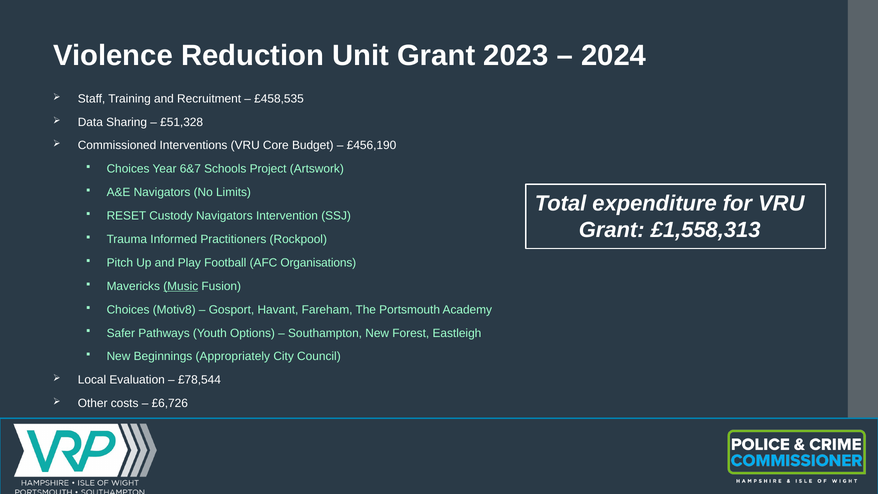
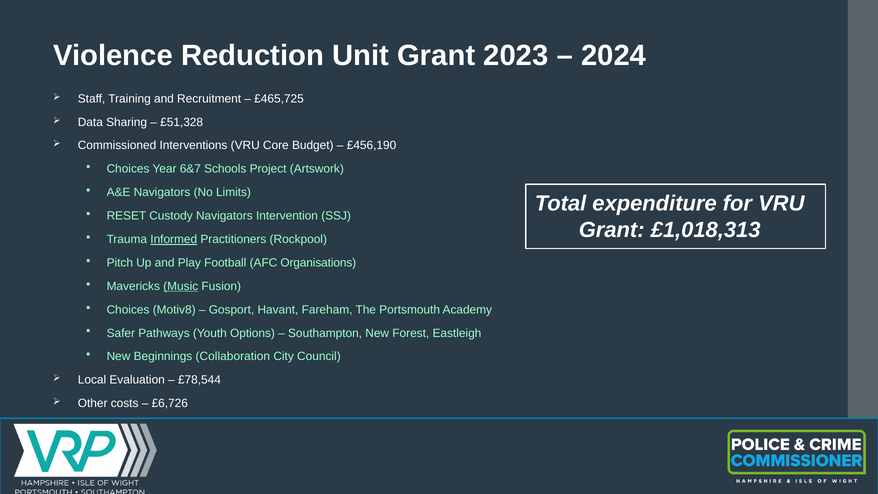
£458,535: £458,535 -> £465,725
£1,558,313: £1,558,313 -> £1,018,313
Informed underline: none -> present
Appropriately: Appropriately -> Collaboration
